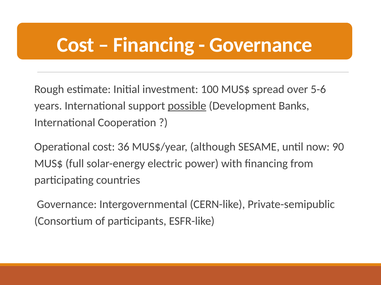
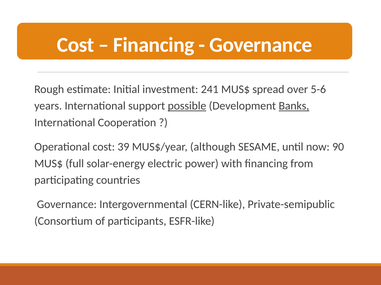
100: 100 -> 241
Banks underline: none -> present
36: 36 -> 39
